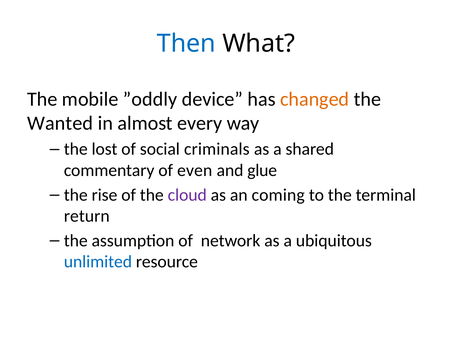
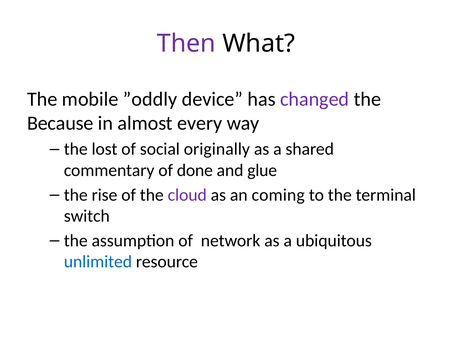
Then colour: blue -> purple
changed colour: orange -> purple
Wanted: Wanted -> Because
criminals: criminals -> originally
even: even -> done
return: return -> switch
